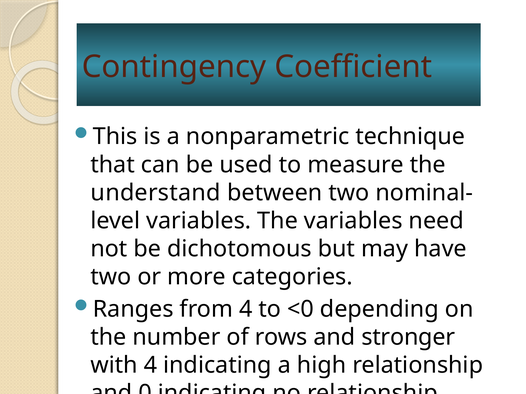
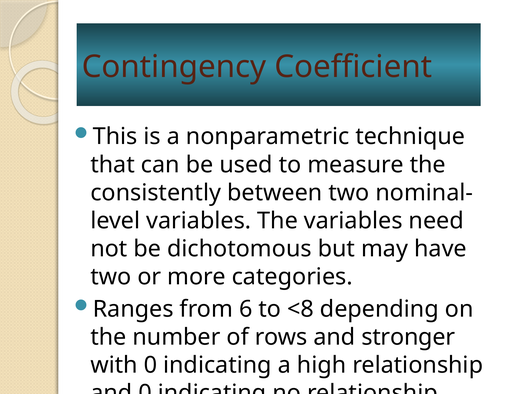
understand: understand -> consistently
from 4: 4 -> 6
<0: <0 -> <8
with 4: 4 -> 0
